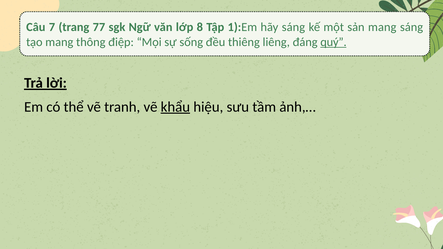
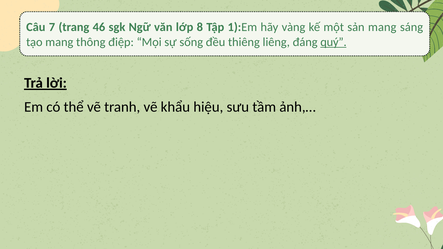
77: 77 -> 46
hãy sáng: sáng -> vàng
khẩu underline: present -> none
